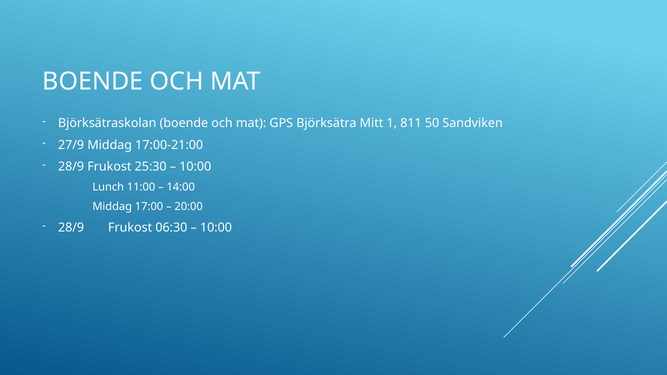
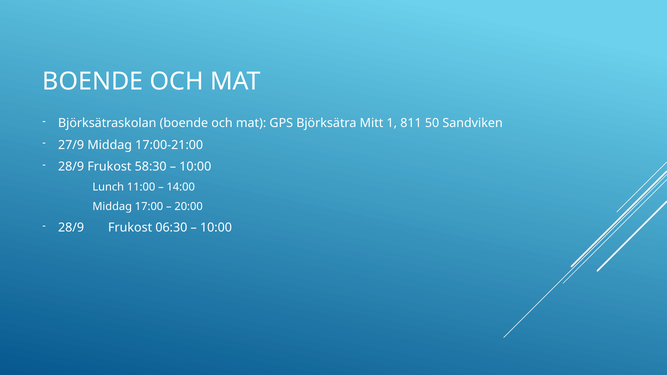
25:30: 25:30 -> 58:30
